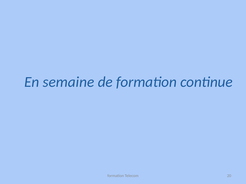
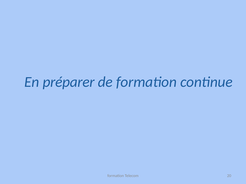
semaine: semaine -> préparer
